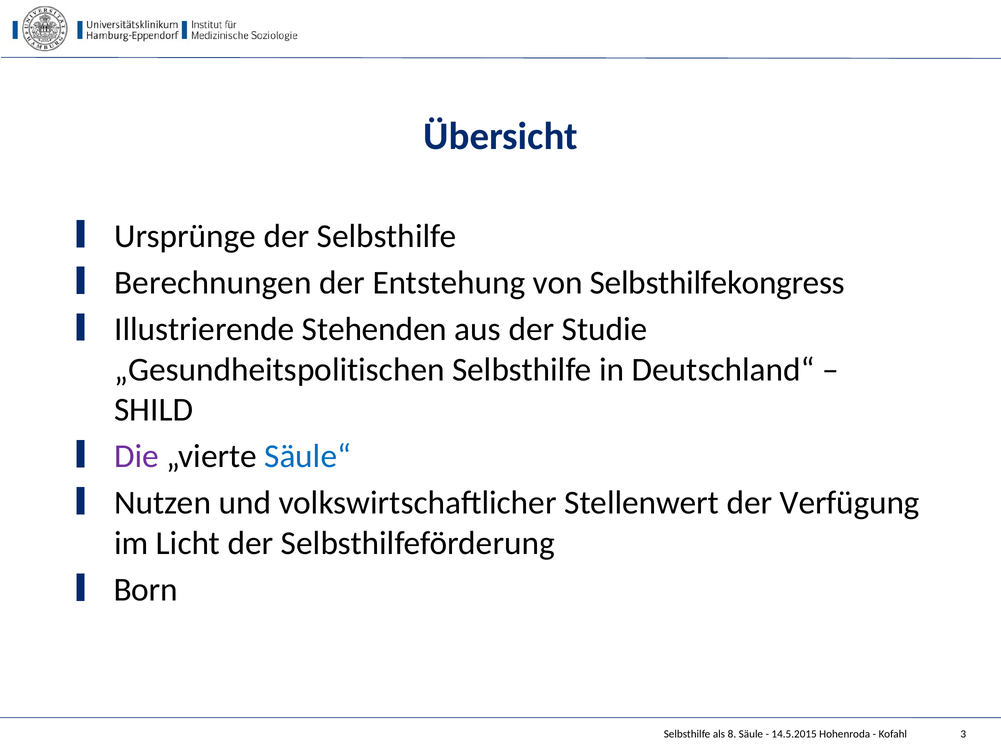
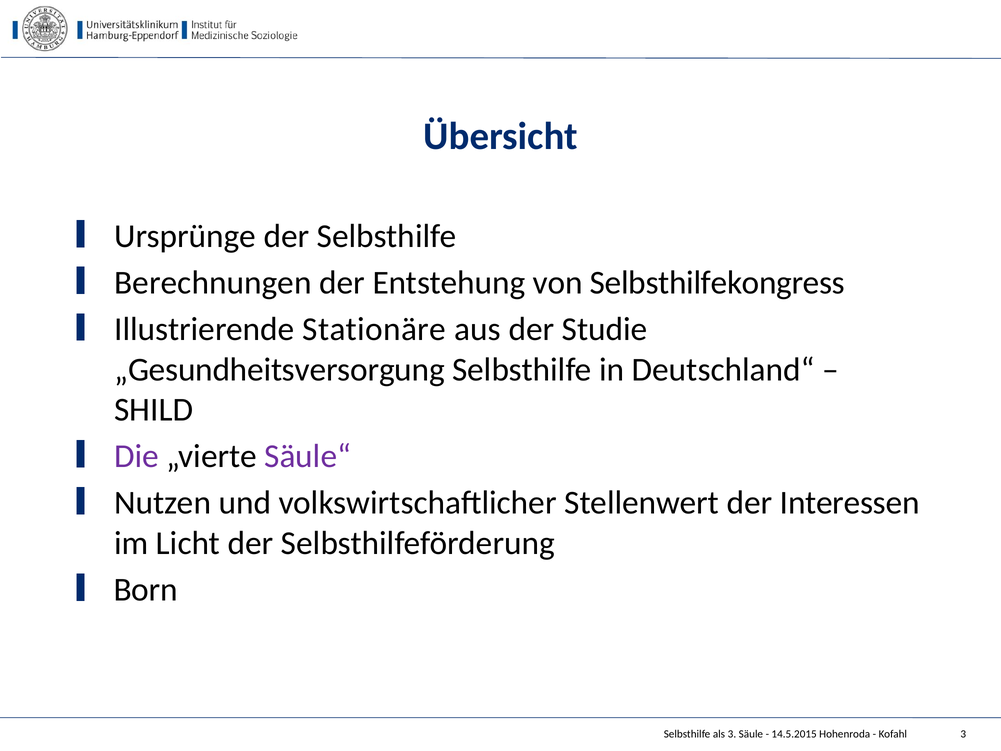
Stehenden: Stehenden -> Stationäre
„Gesundheitspolitischen: „Gesundheitspolitischen -> „Gesundheitsversorgung
Säule“ colour: blue -> purple
Verfügung: Verfügung -> Interessen
als 8: 8 -> 3
